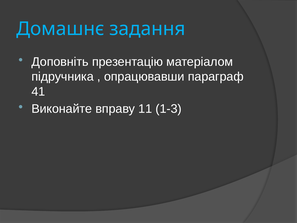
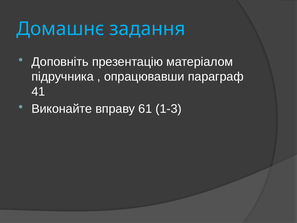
11: 11 -> 61
